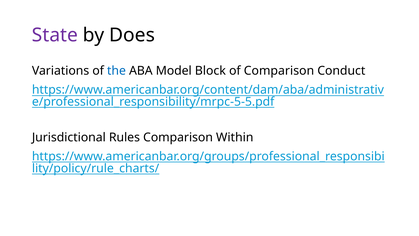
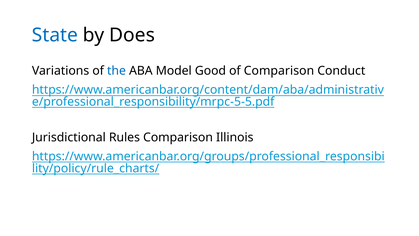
State colour: purple -> blue
Block: Block -> Good
Within: Within -> Illinois
